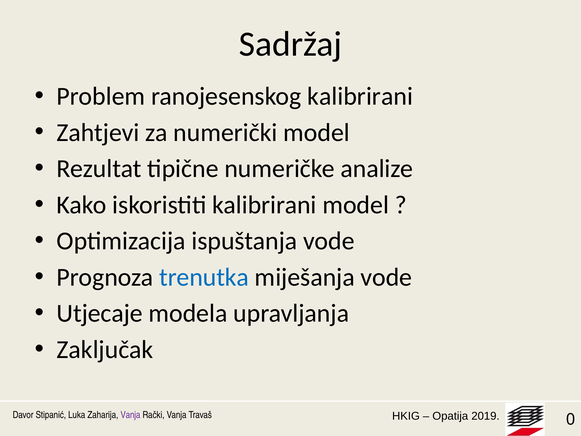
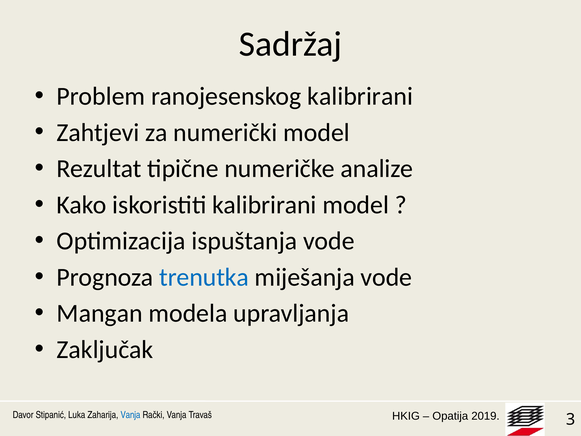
Utjecaje: Utjecaje -> Mangan
Vanja at (130, 415) colour: purple -> blue
0: 0 -> 3
